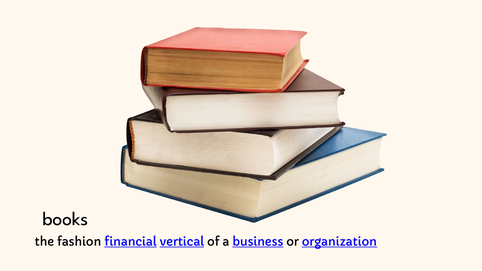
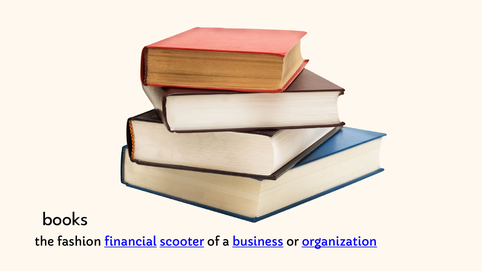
vertical: vertical -> scooter
